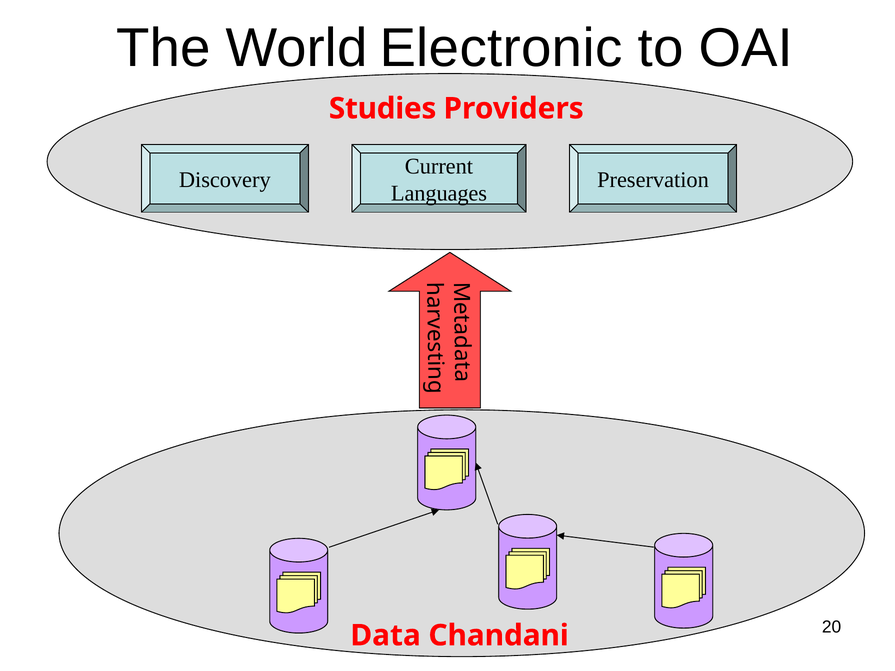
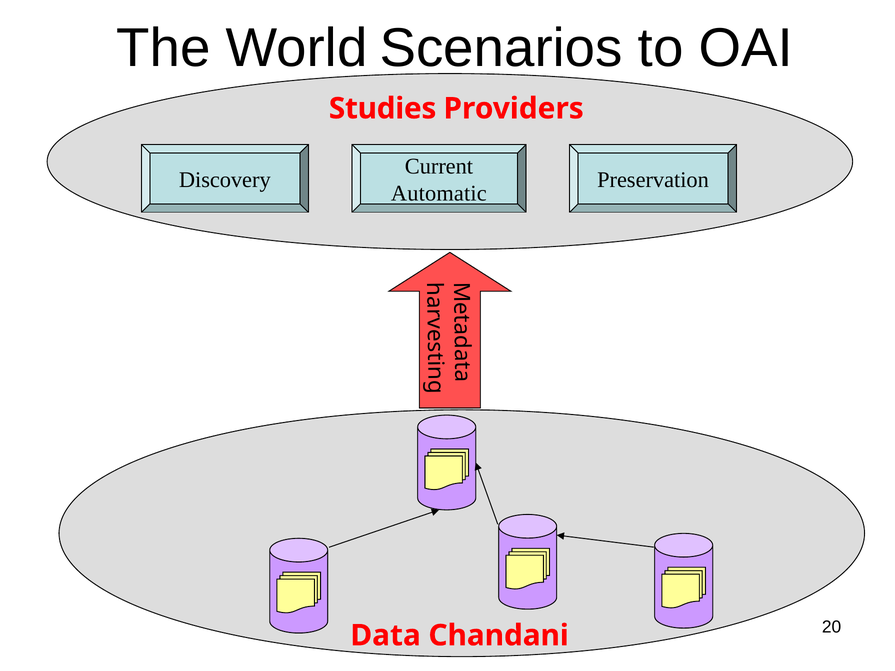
Electronic: Electronic -> Scenarios
Languages: Languages -> Automatic
